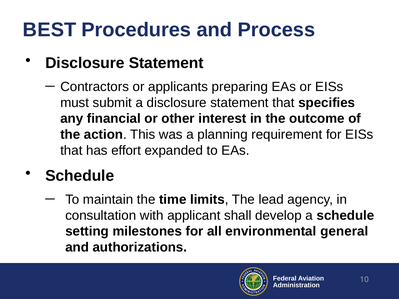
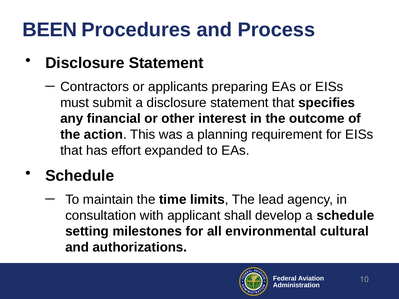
BEST: BEST -> BEEN
general: general -> cultural
